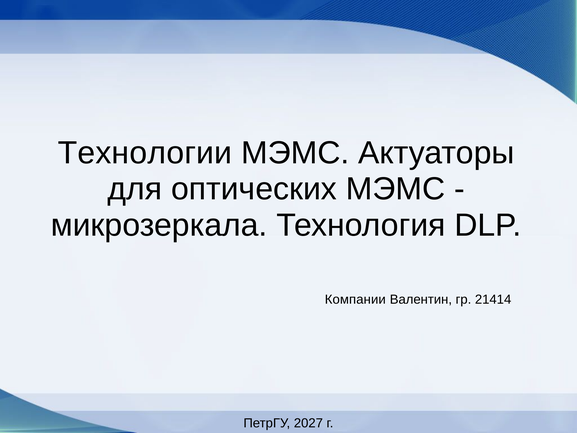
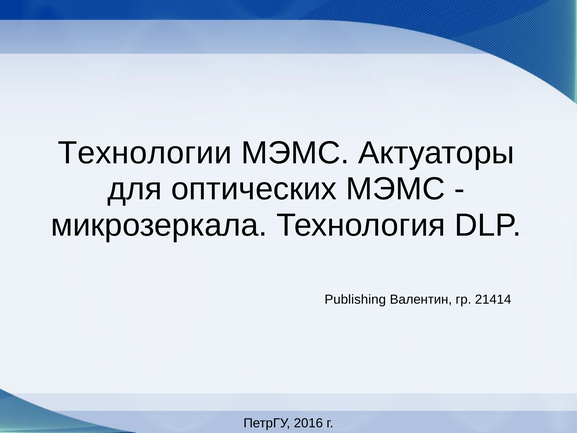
Компании: Компании -> Publishing
2027: 2027 -> 2016
